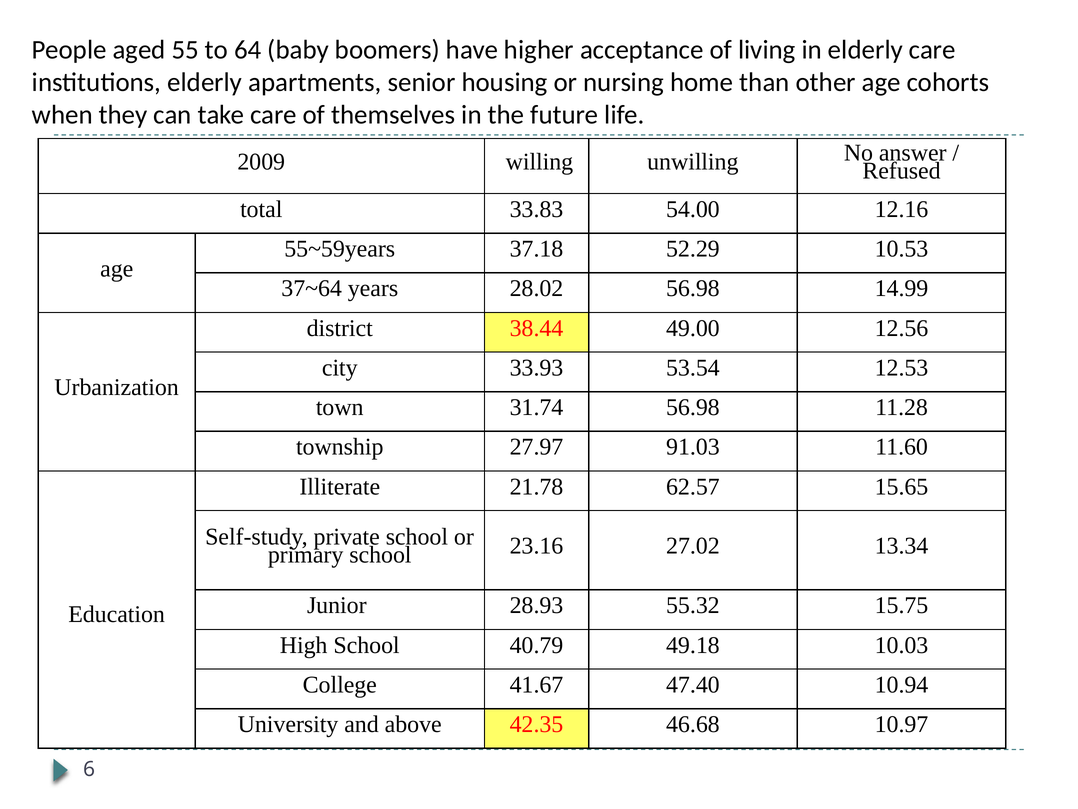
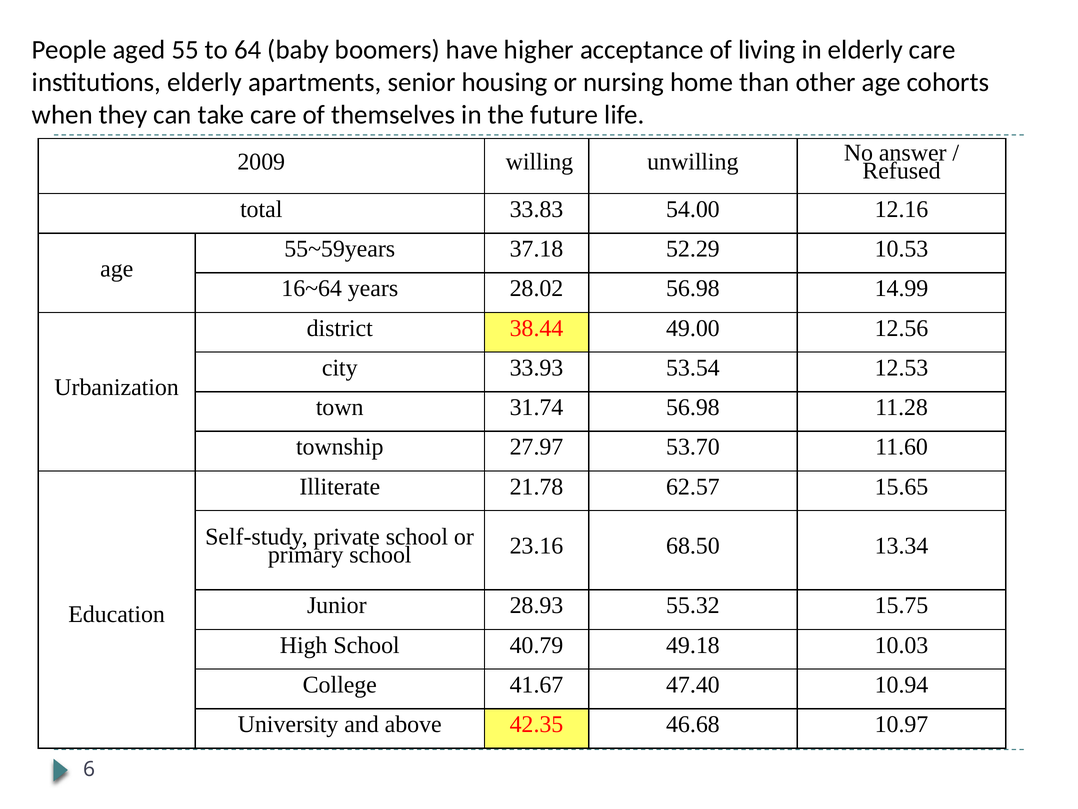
37~64: 37~64 -> 16~64
91.03: 91.03 -> 53.70
27.02: 27.02 -> 68.50
